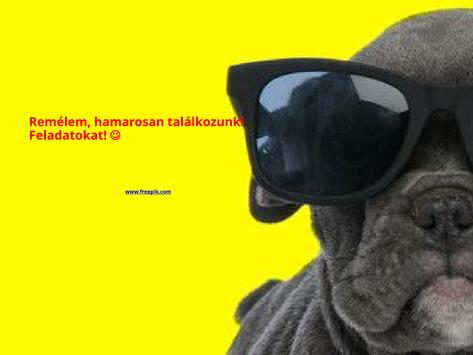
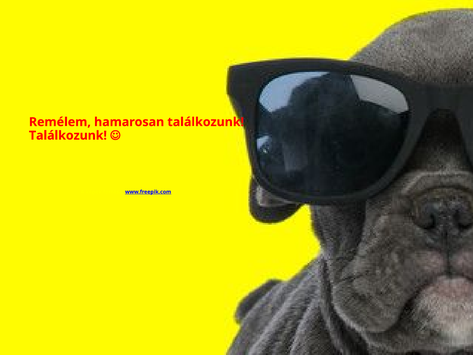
Feladatokat at (68, 135): Feladatokat -> Találkozunk
